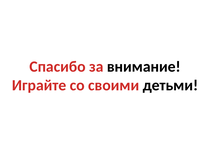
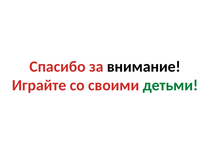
детьми colour: black -> green
